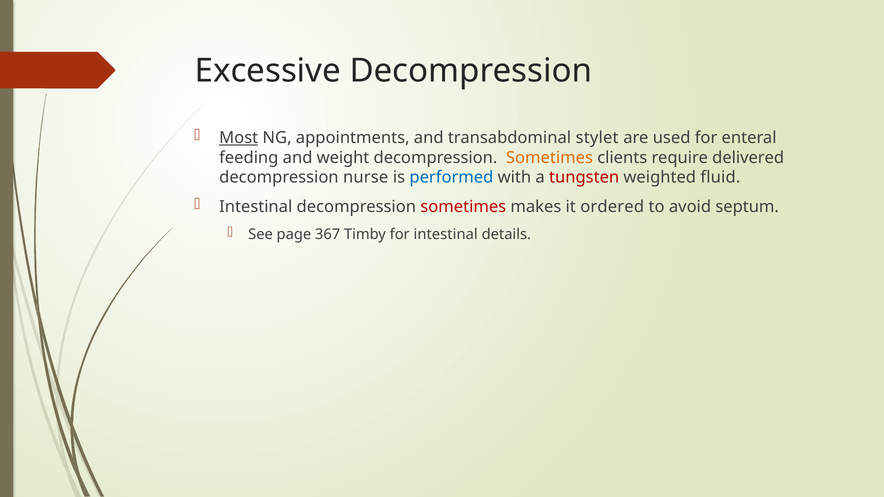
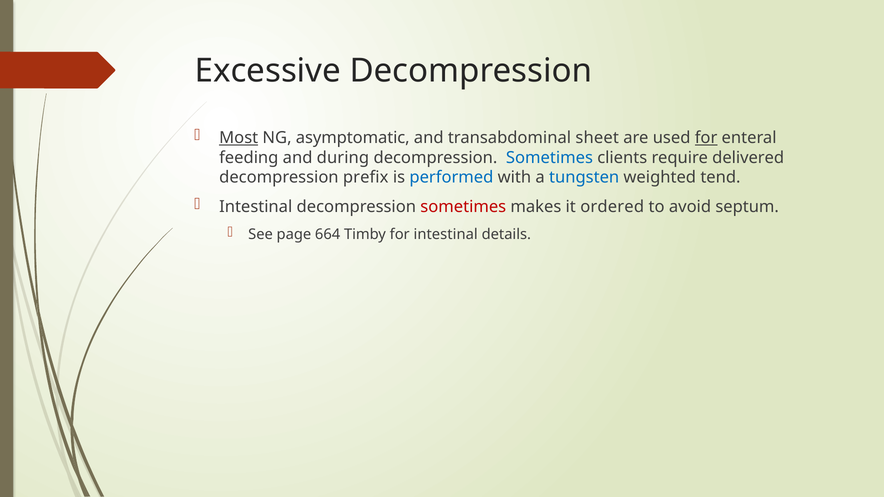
appointments: appointments -> asymptomatic
stylet: stylet -> sheet
for at (706, 138) underline: none -> present
weight: weight -> during
Sometimes at (549, 158) colour: orange -> blue
nurse: nurse -> prefix
tungsten colour: red -> blue
fluid: fluid -> tend
367: 367 -> 664
